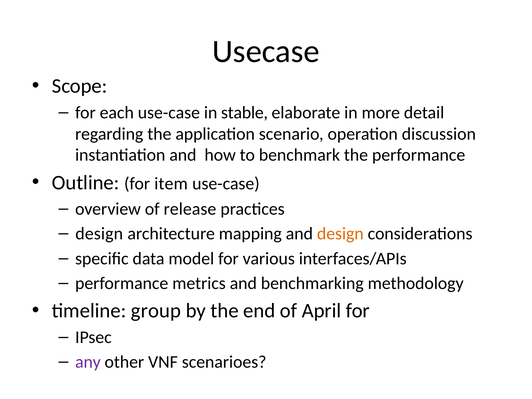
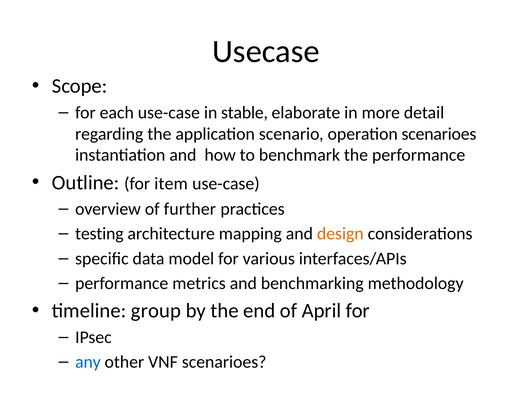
operation discussion: discussion -> scenarioes
release: release -> further
design at (99, 234): design -> testing
any colour: purple -> blue
